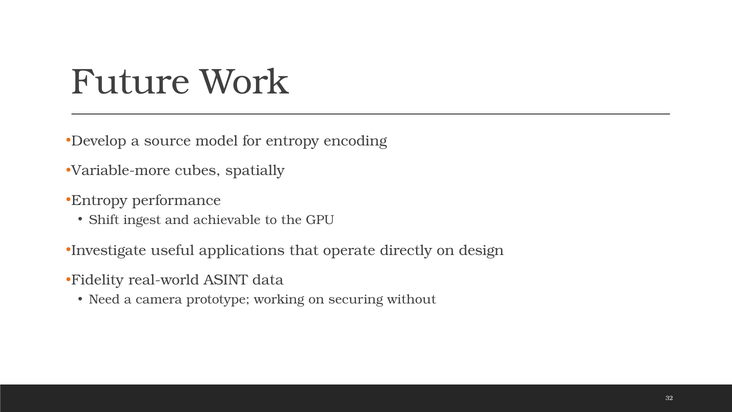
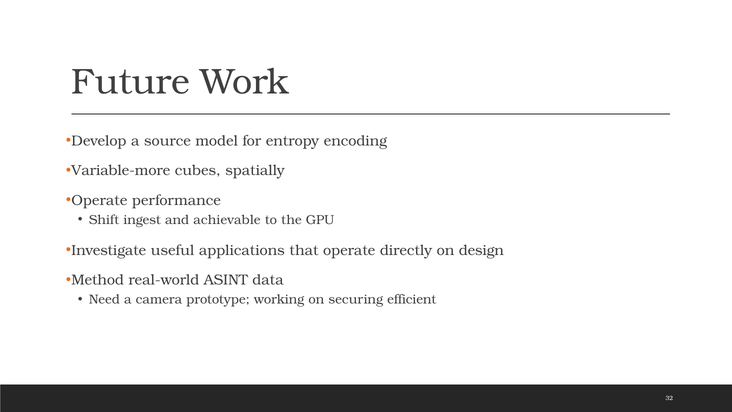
Entropy at (99, 200): Entropy -> Operate
Fidelity: Fidelity -> Method
without: without -> efficient
